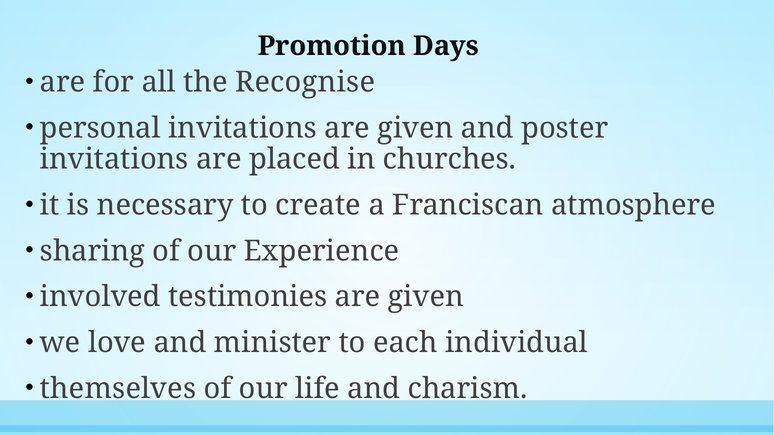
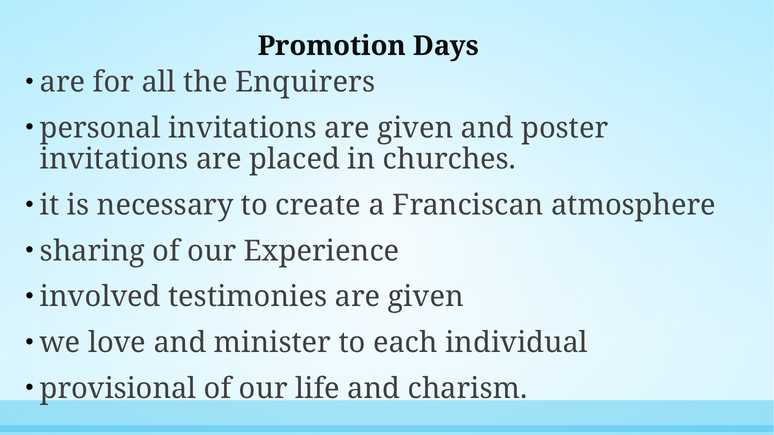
Recognise: Recognise -> Enquirers
themselves: themselves -> provisional
